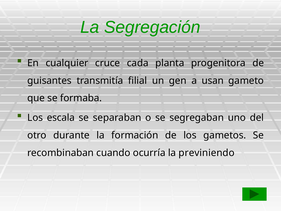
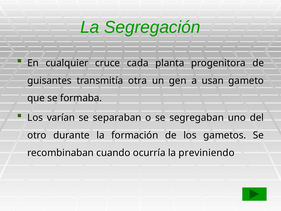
filial: filial -> otra
escala: escala -> varían
